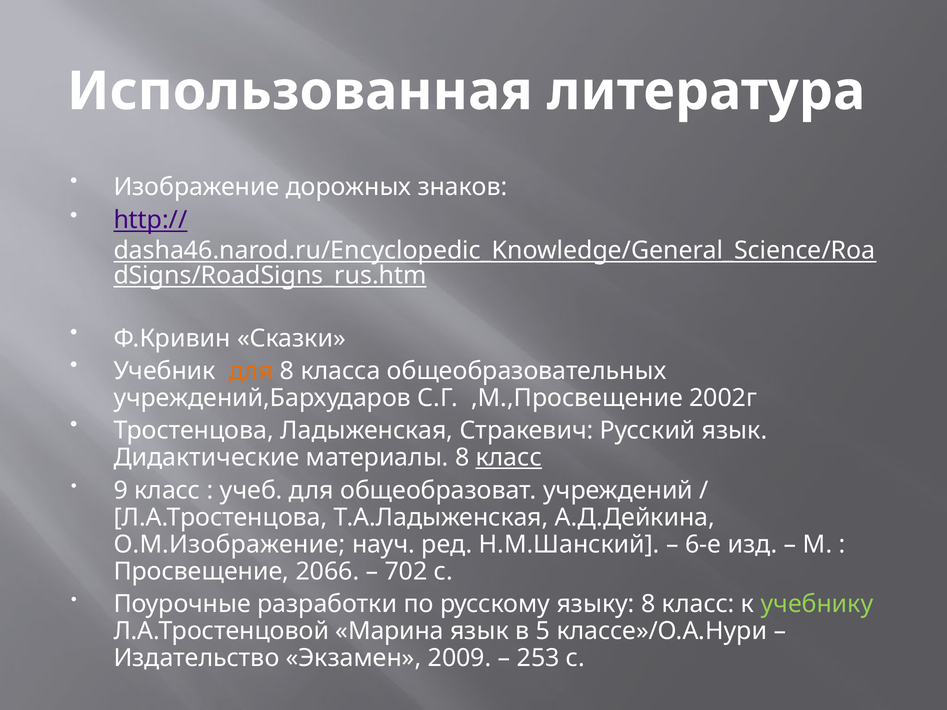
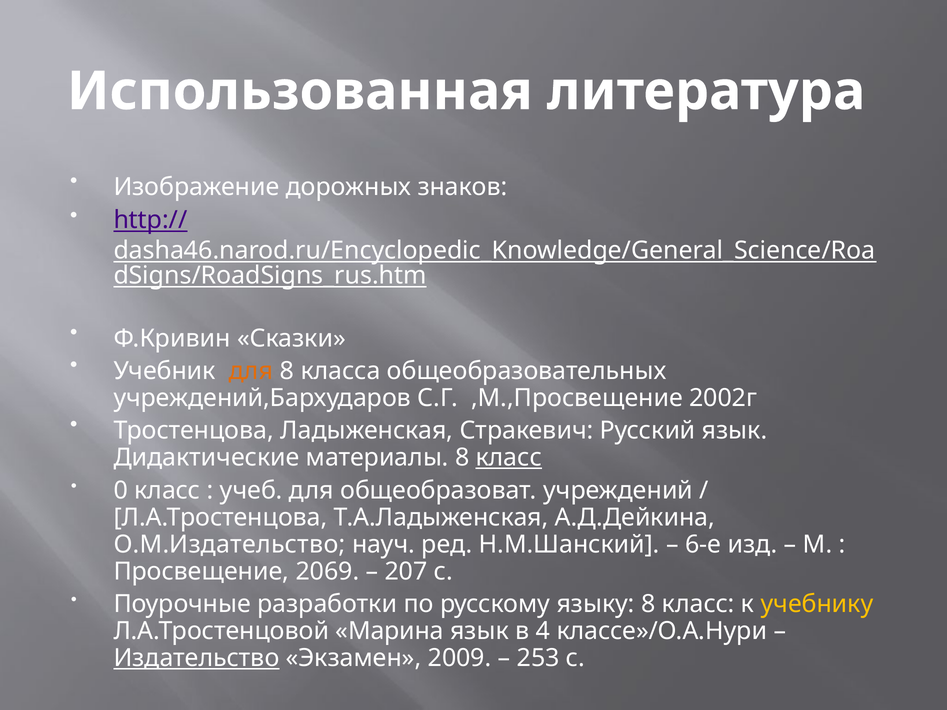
9: 9 -> 0
О.М.Изображение: О.М.Изображение -> О.М.Издательство
2066: 2066 -> 2069
702: 702 -> 207
учебнику colour: light green -> yellow
5: 5 -> 4
Издательство underline: none -> present
